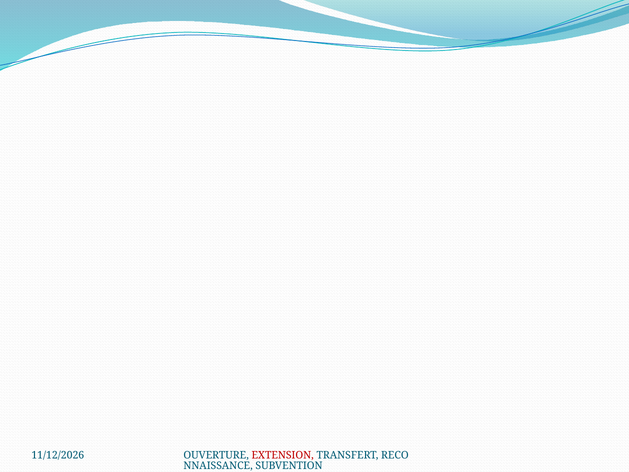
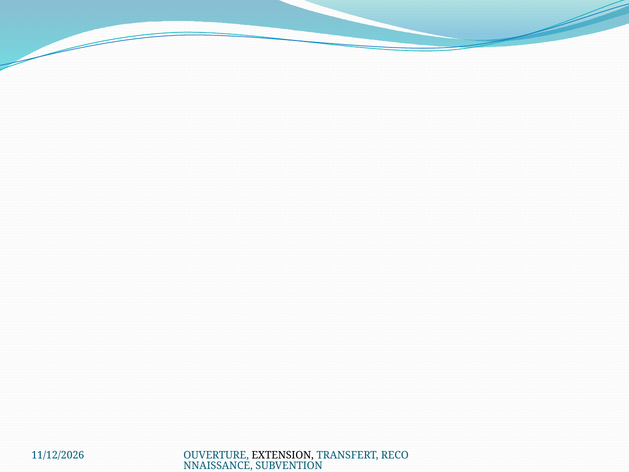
EXTENSION colour: red -> black
